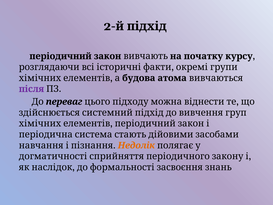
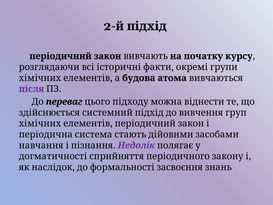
Недолік colour: orange -> purple
